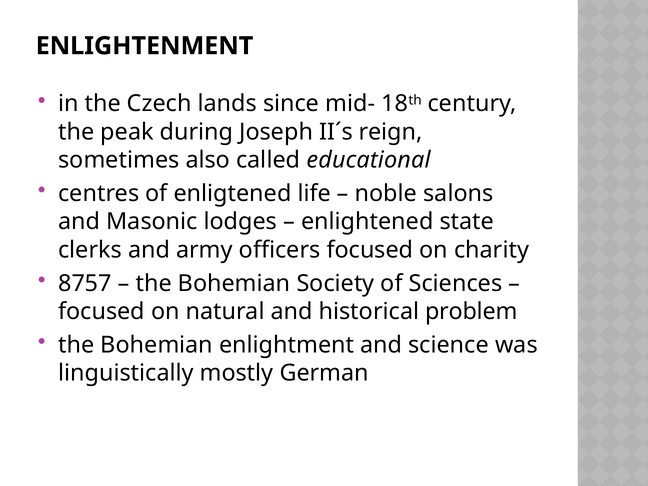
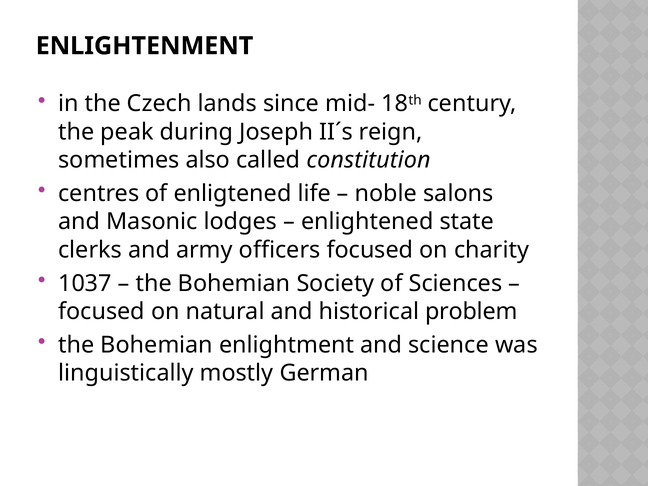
educational: educational -> constitution
8757: 8757 -> 1037
